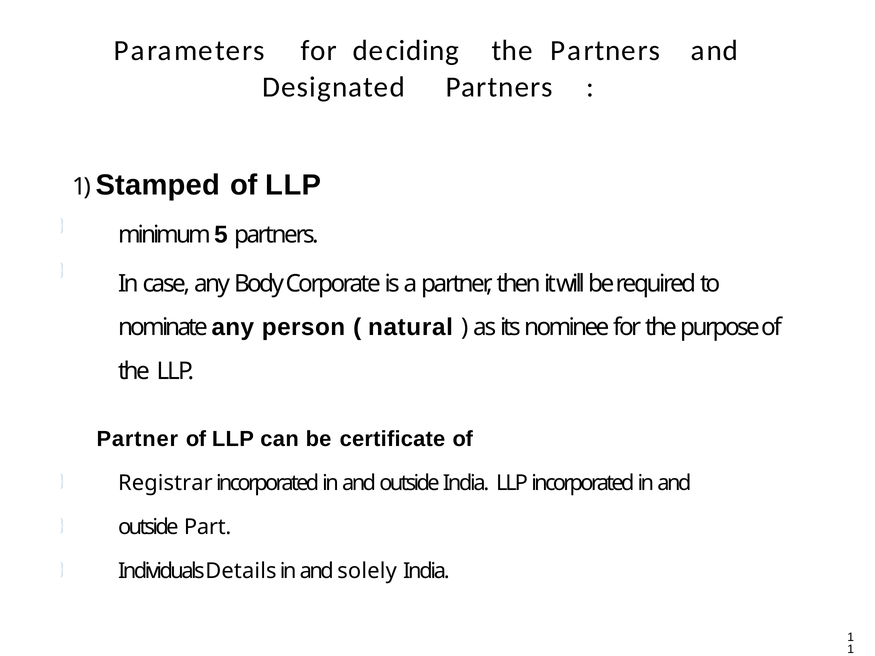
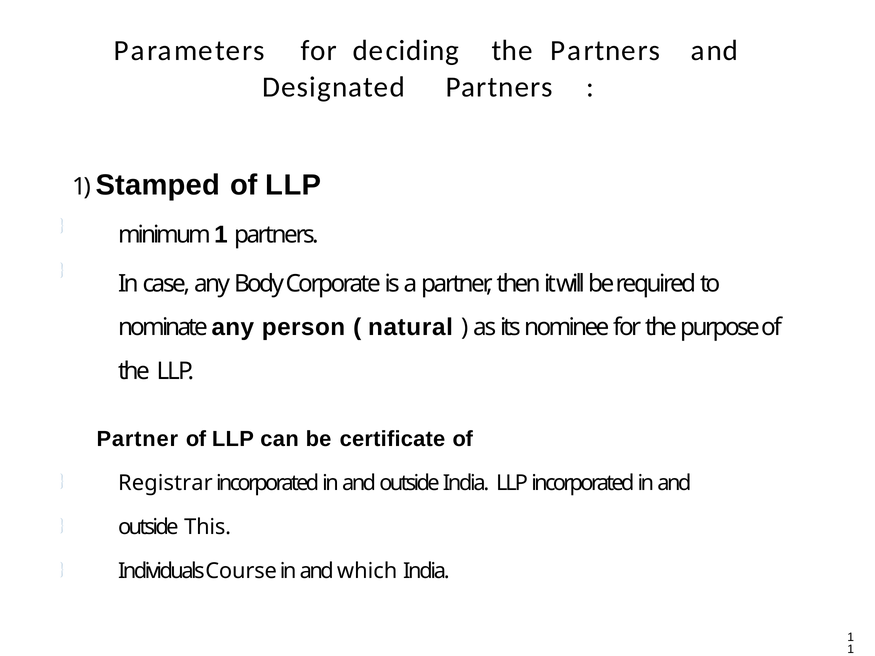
minimum 5: 5 -> 1
Part: Part -> This
Details: Details -> Course
solely: solely -> which
